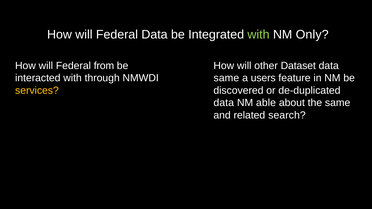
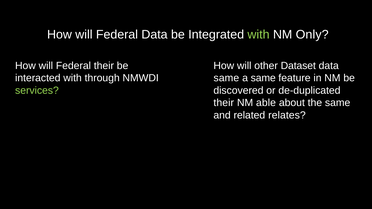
Federal from: from -> their
a users: users -> same
services colour: yellow -> light green
data at (224, 103): data -> their
search: search -> relates
